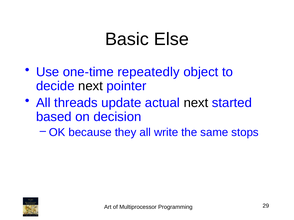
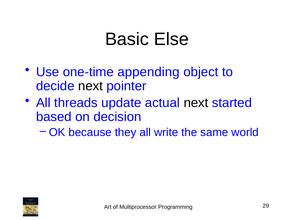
repeatedly: repeatedly -> appending
stops: stops -> world
